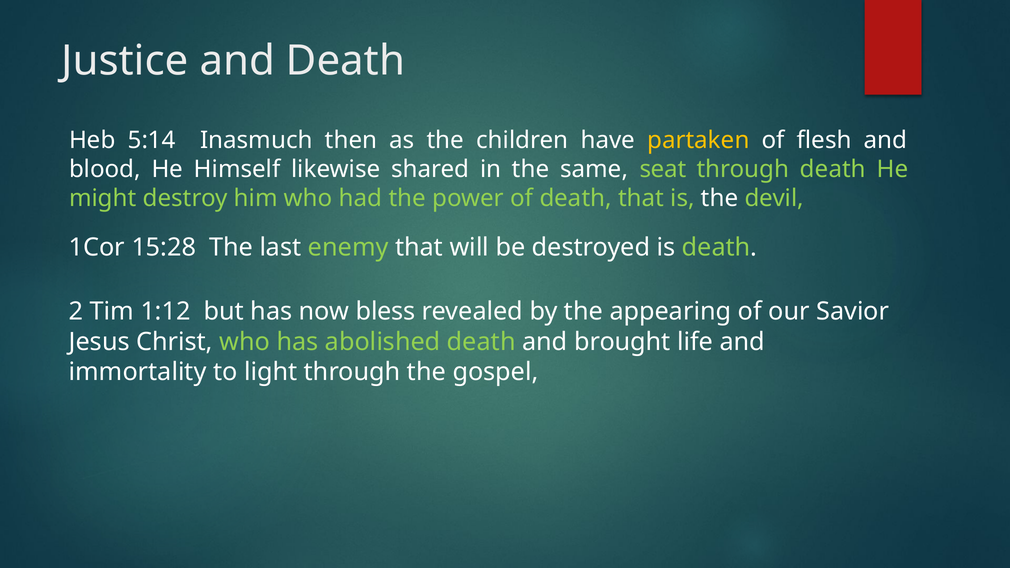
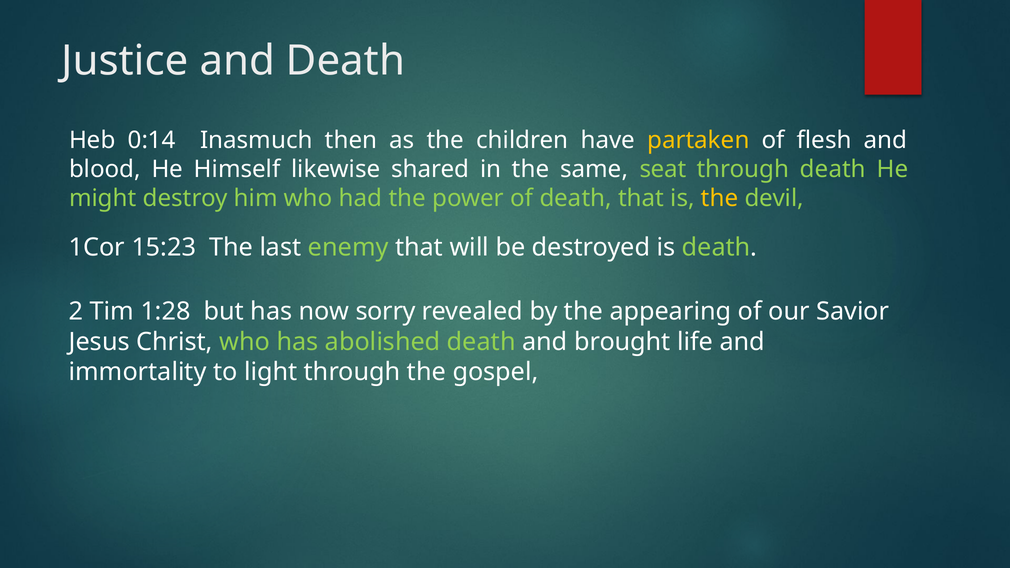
5:14: 5:14 -> 0:14
the at (720, 198) colour: white -> yellow
15:28: 15:28 -> 15:23
1:12: 1:12 -> 1:28
bless: bless -> sorry
